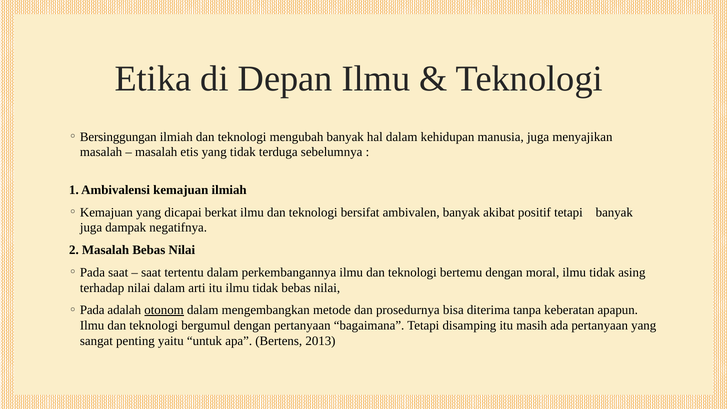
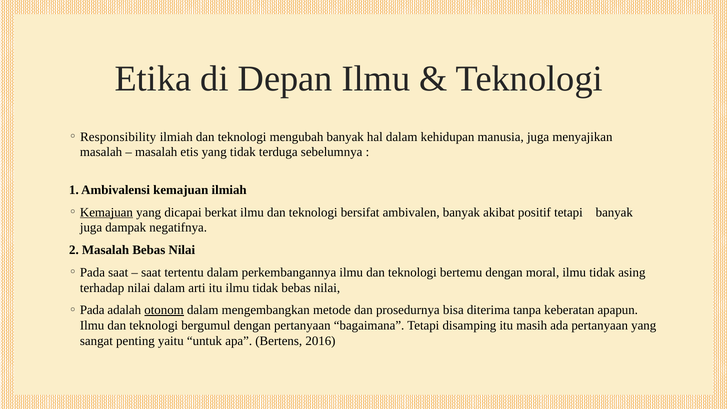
Bersinggungan: Bersinggungan -> Responsibility
Kemajuan at (106, 212) underline: none -> present
2013: 2013 -> 2016
